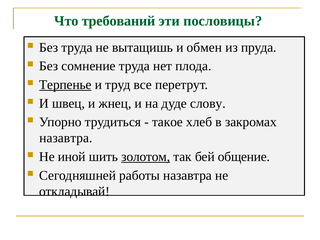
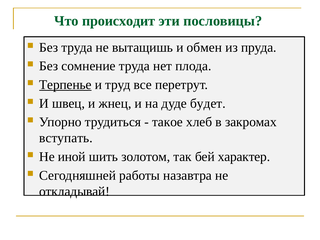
требований: требований -> происходит
слову: слову -> будет
назавтра at (66, 138): назавтра -> вступать
золотом underline: present -> none
общение: общение -> характер
